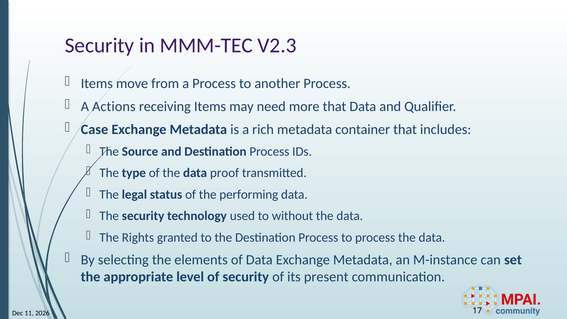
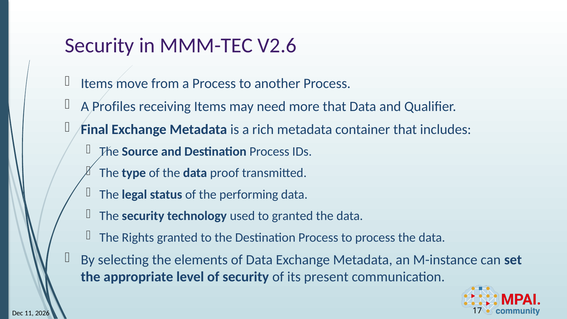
V2.3: V2.3 -> V2.6
Actions: Actions -> Profiles
Case: Case -> Final
to without: without -> granted
